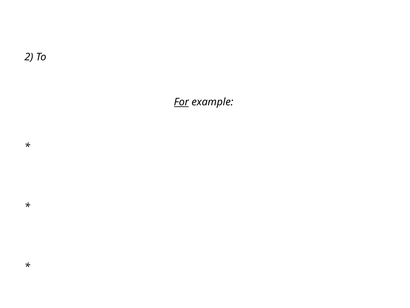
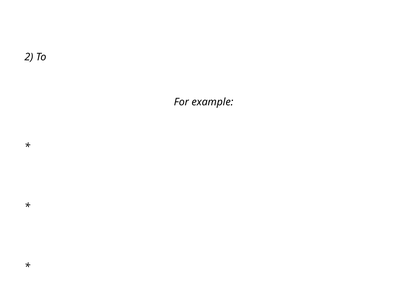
For underline: present -> none
